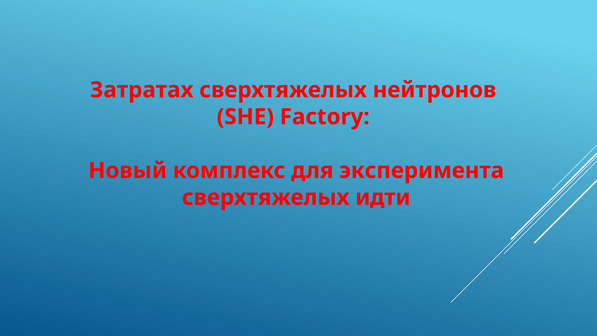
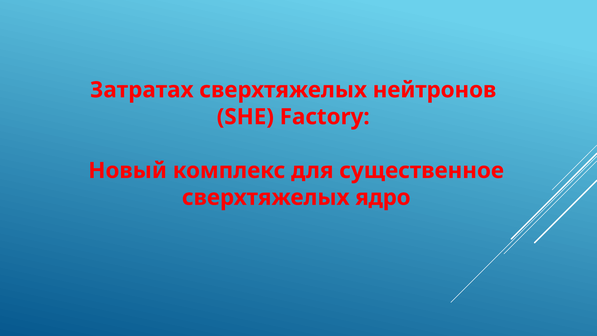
эксперимента: эксперимента -> существенное
идти: идти -> ядро
